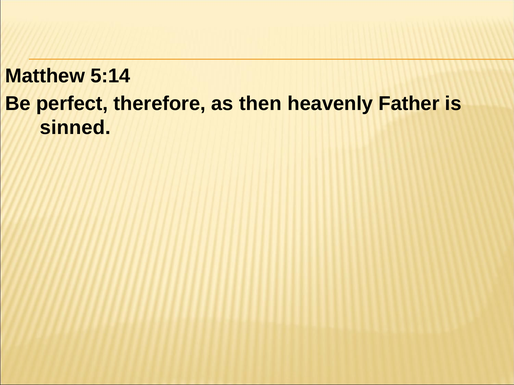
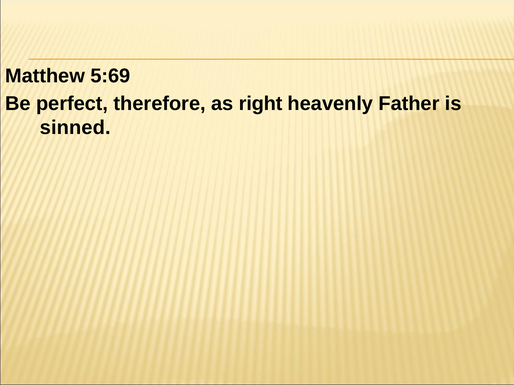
5:14: 5:14 -> 5:69
then: then -> right
